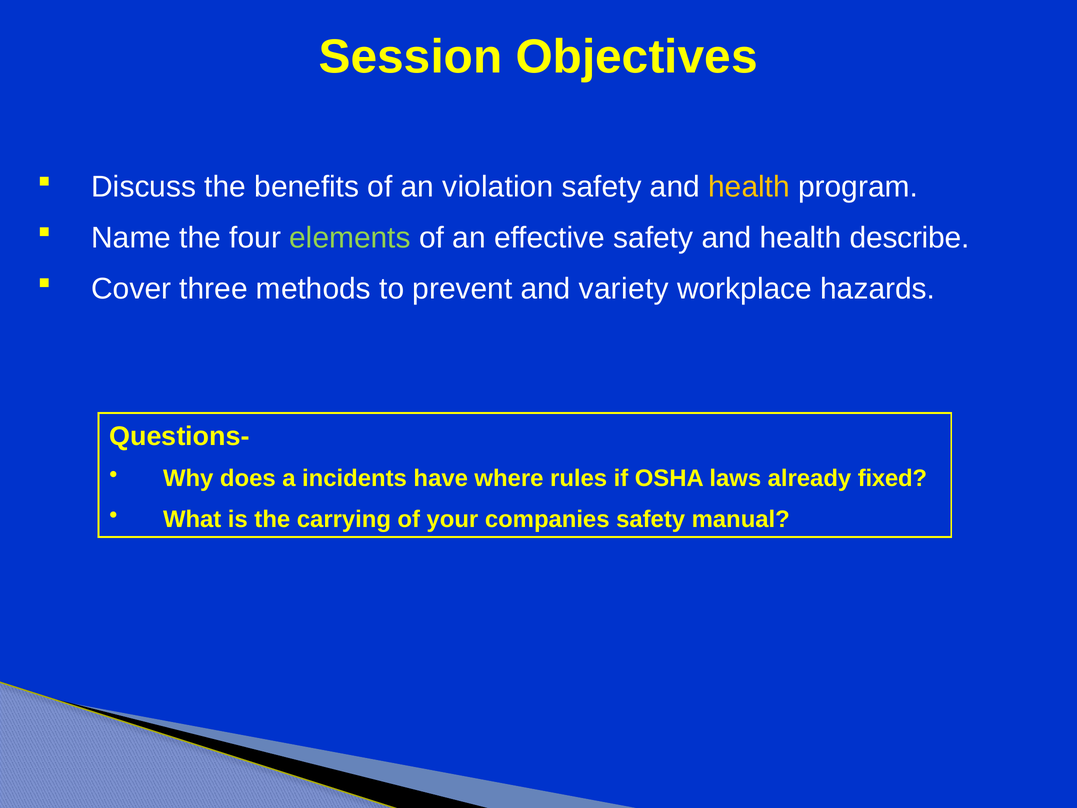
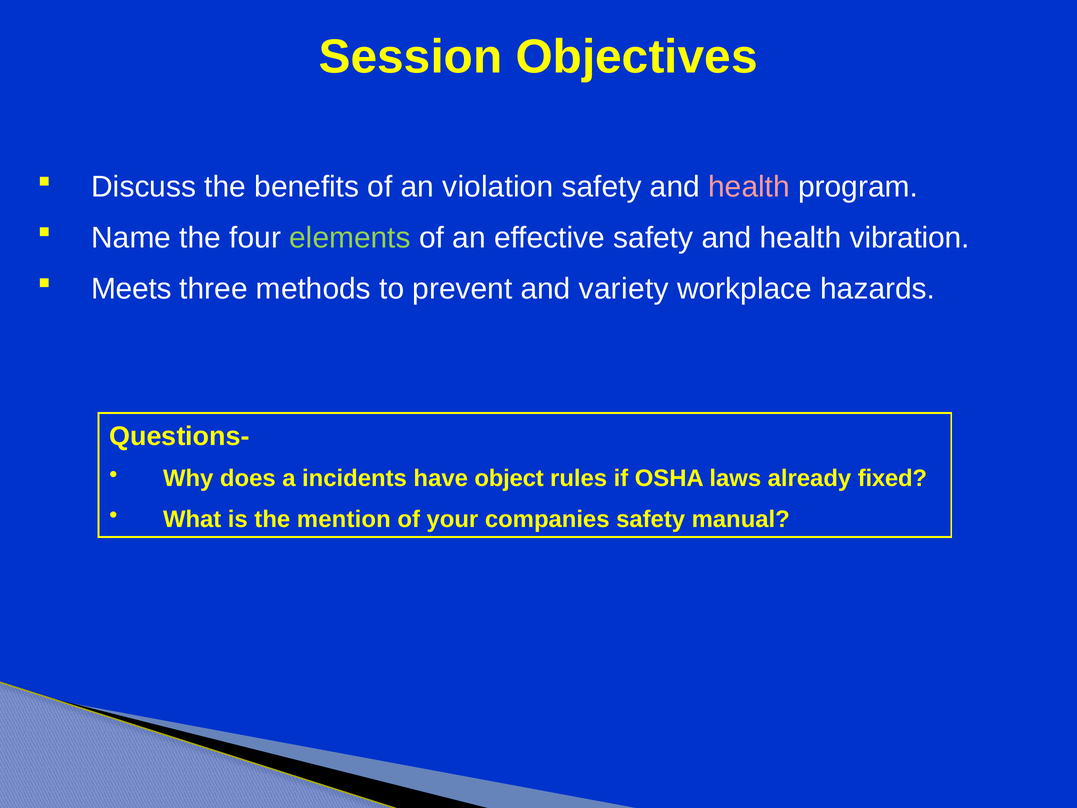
health at (749, 187) colour: yellow -> pink
describe: describe -> vibration
Cover: Cover -> Meets
where: where -> object
carrying: carrying -> mention
